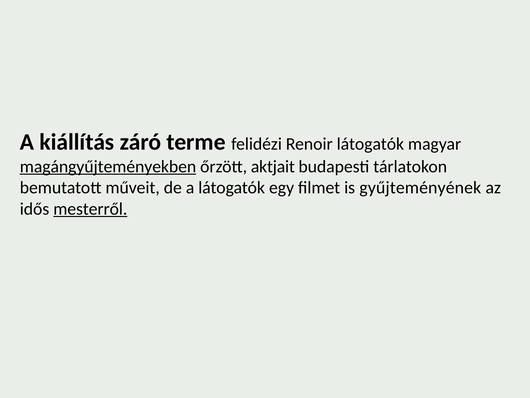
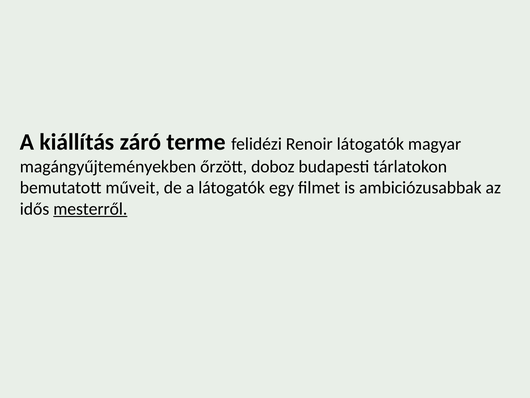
magángyűjteményekben underline: present -> none
aktjait: aktjait -> doboz
gyűjteményének: gyűjteményének -> ambiciózusabbak
